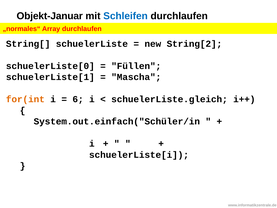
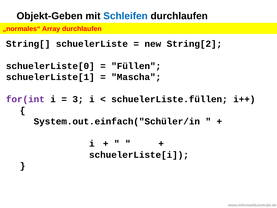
Objekt-Januar: Objekt-Januar -> Objekt-Geben
for(int colour: orange -> purple
6: 6 -> 3
schuelerListe.gleich: schuelerListe.gleich -> schuelerListe.füllen
